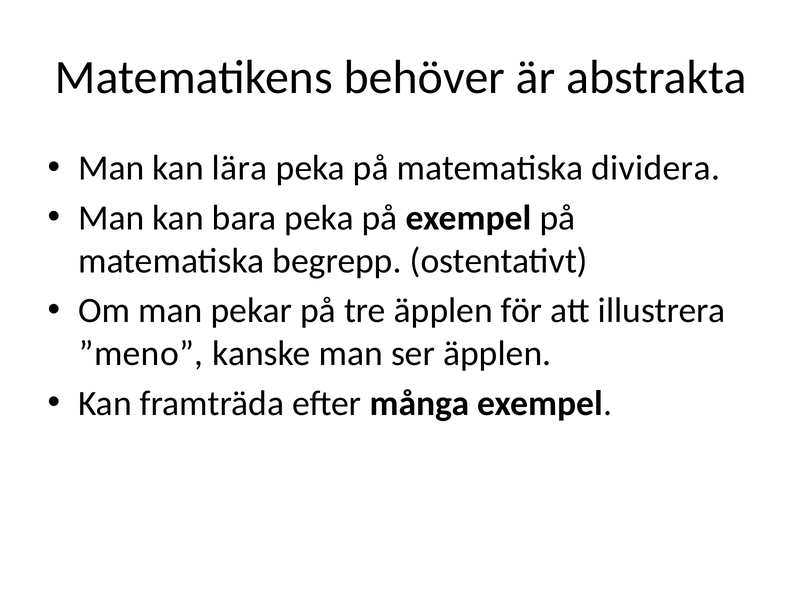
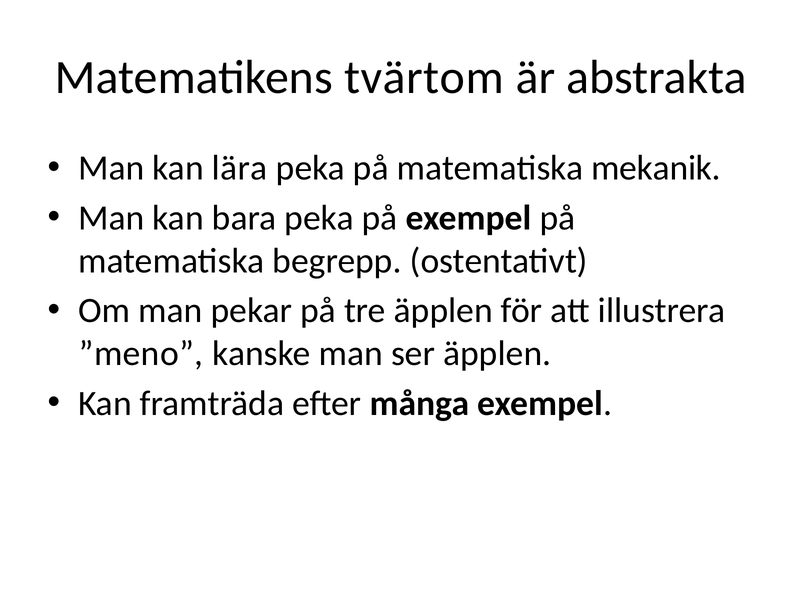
behöver: behöver -> tvärtom
dividera: dividera -> mekanik
